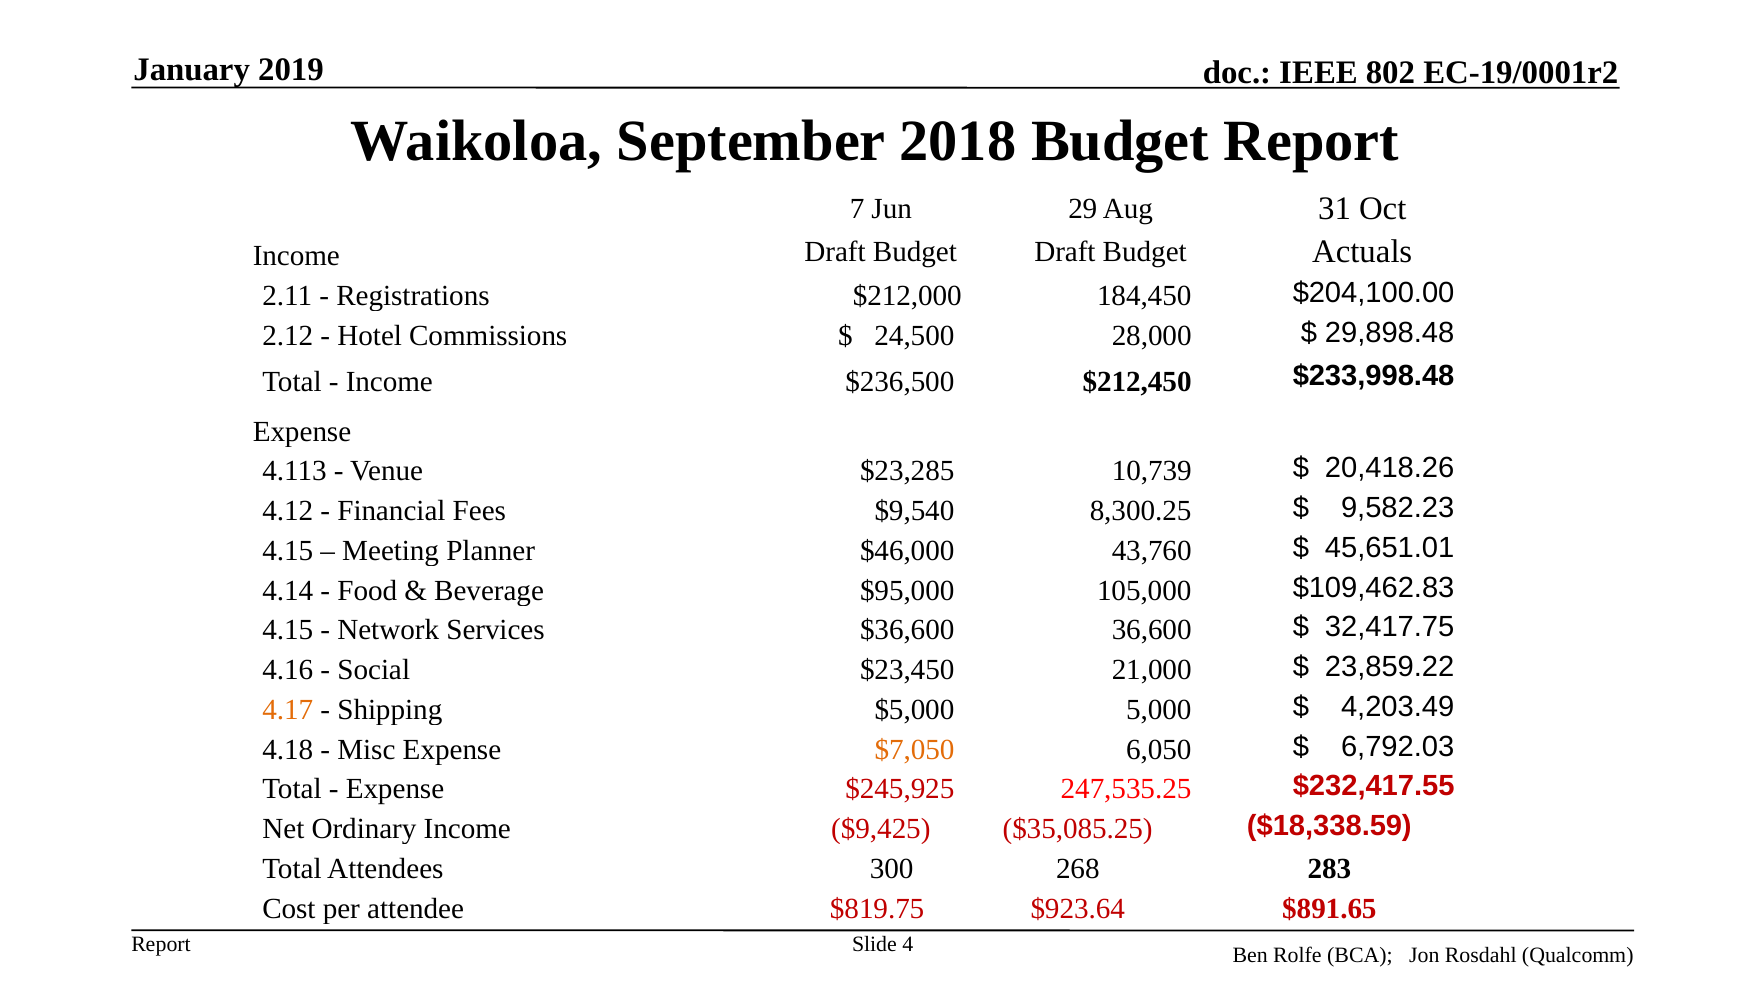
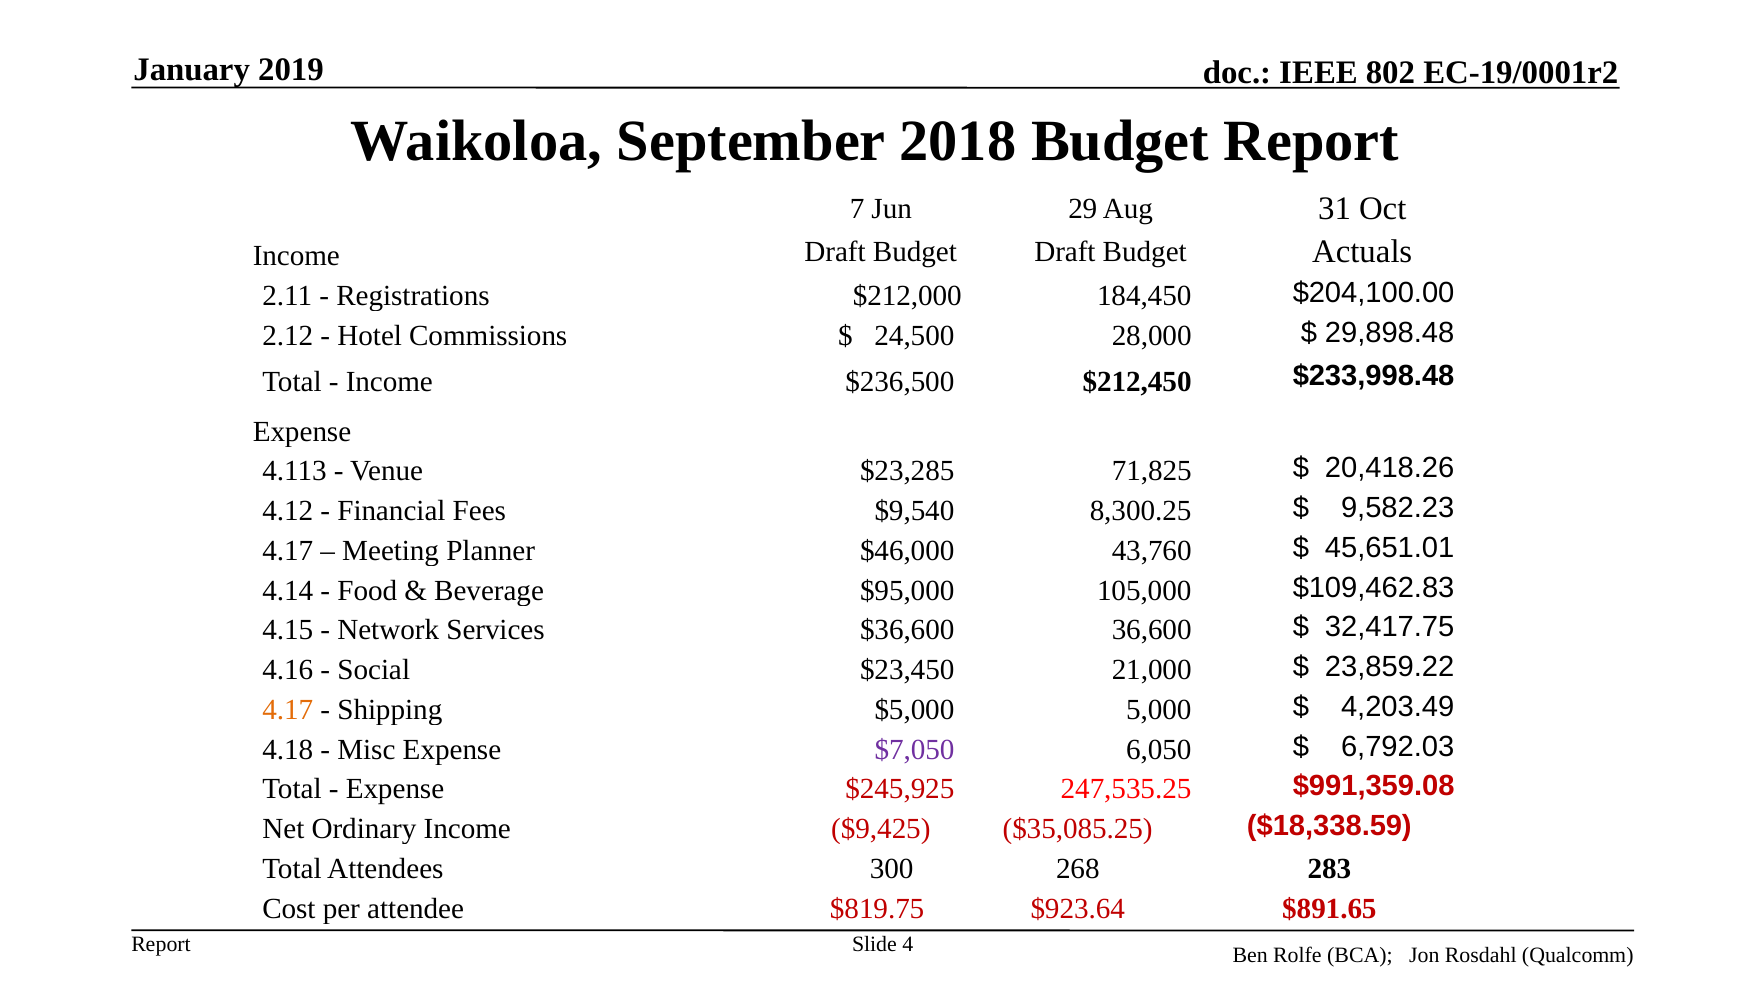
10,739: 10,739 -> 71,825
4.15 at (288, 551): 4.15 -> 4.17
$7,050 colour: orange -> purple
$232,417.55: $232,417.55 -> $991,359.08
